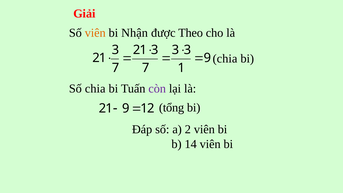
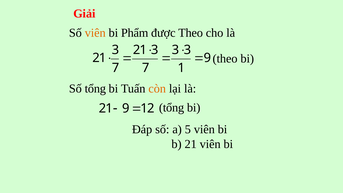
Nhận: Nhận -> Phẩm
chia at (225, 59): chia -> theo
Số chia: chia -> tổng
còn colour: purple -> orange
2: 2 -> 5
b 14: 14 -> 21
